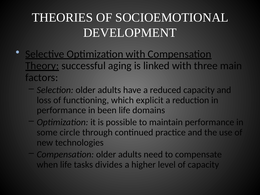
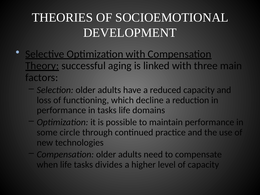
explicit: explicit -> decline
in been: been -> tasks
